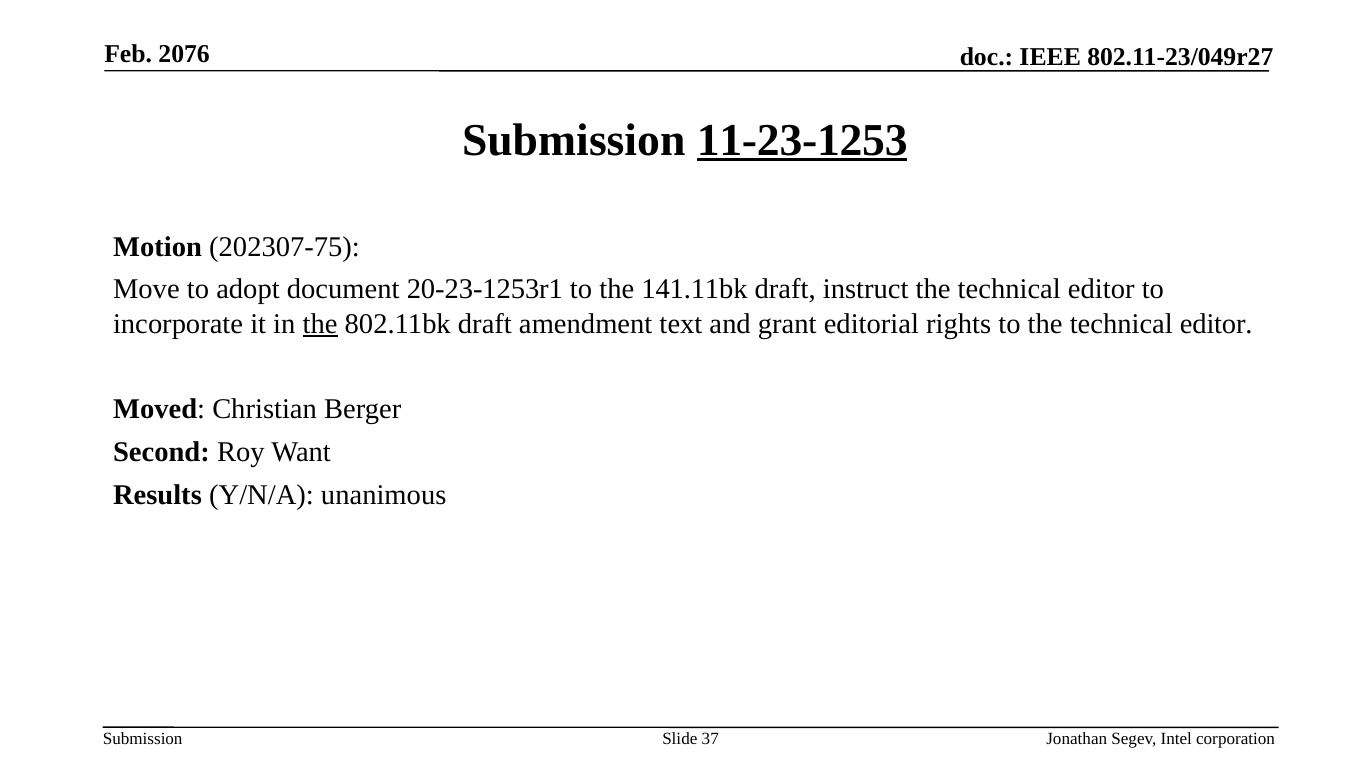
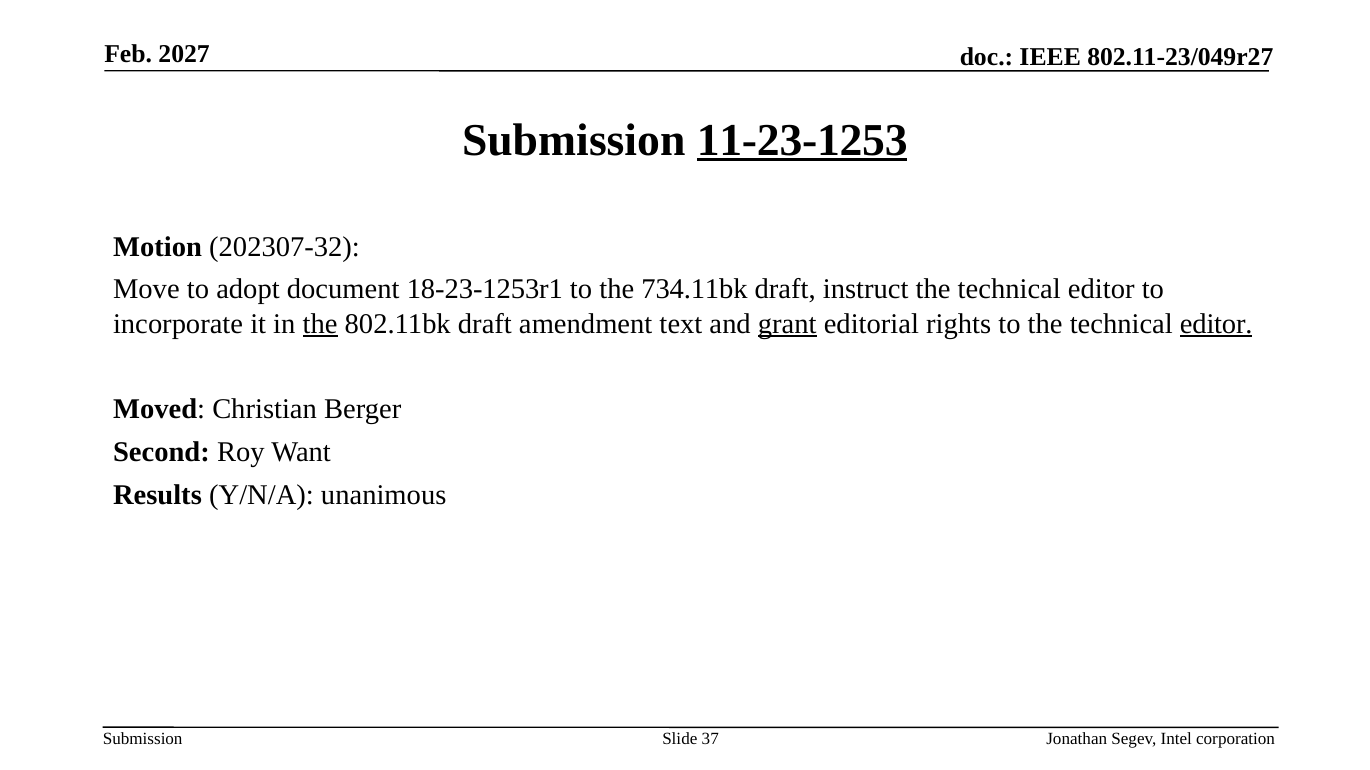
2076: 2076 -> 2027
202307-75: 202307-75 -> 202307-32
20-23-1253r1: 20-23-1253r1 -> 18-23-1253r1
141.11bk: 141.11bk -> 734.11bk
grant underline: none -> present
editor at (1216, 324) underline: none -> present
